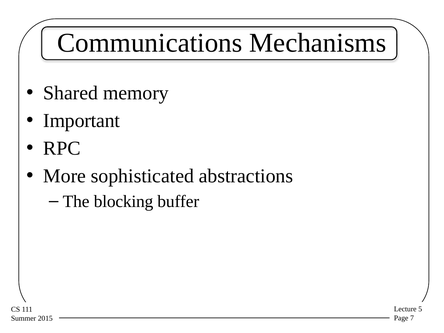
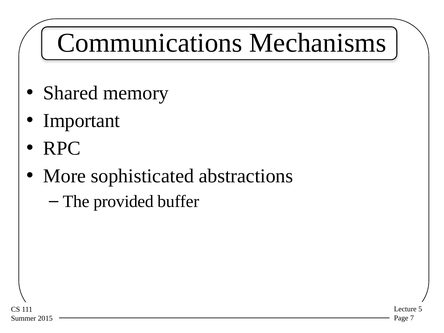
blocking: blocking -> provided
